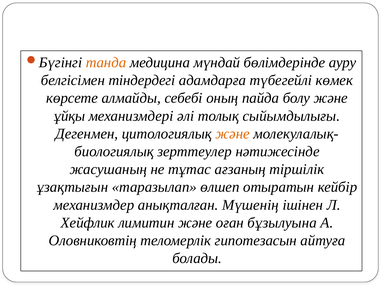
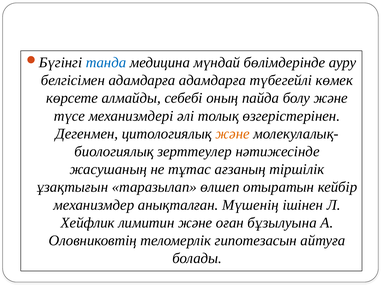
танда colour: orange -> blue
белгісімен тіндердегі: тіндердегі -> адамдарға
ұйқы: ұйқы -> түсе
сыйымдылығы: сыйымдылығы -> өзгерістерінен
